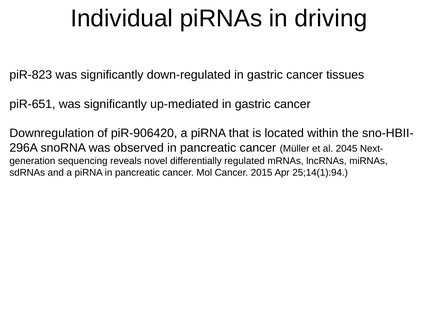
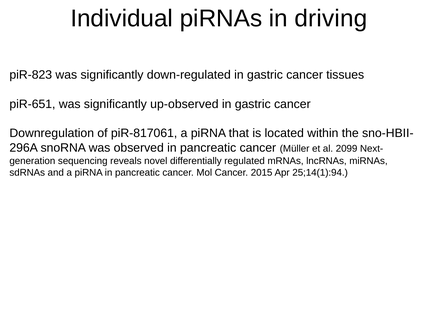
up-mediated: up-mediated -> up-observed
piR-906420: piR-906420 -> piR-817061
2045: 2045 -> 2099
